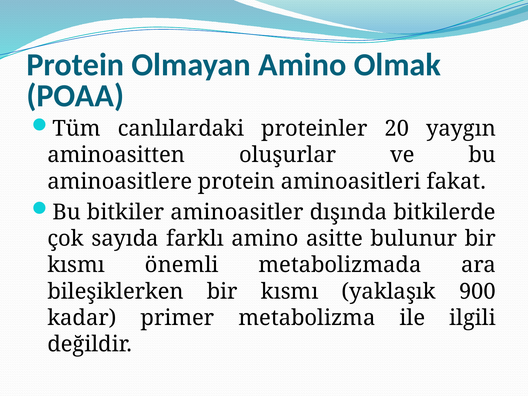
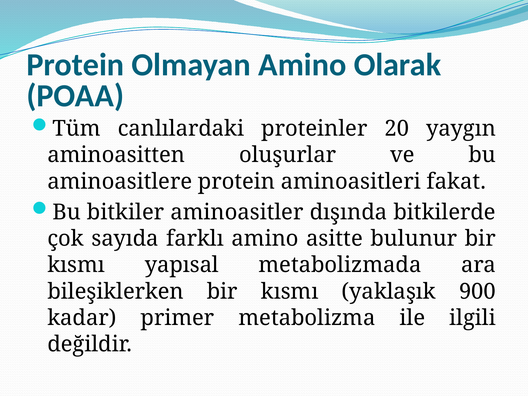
Olmak: Olmak -> Olarak
önemli: önemli -> yapısal
